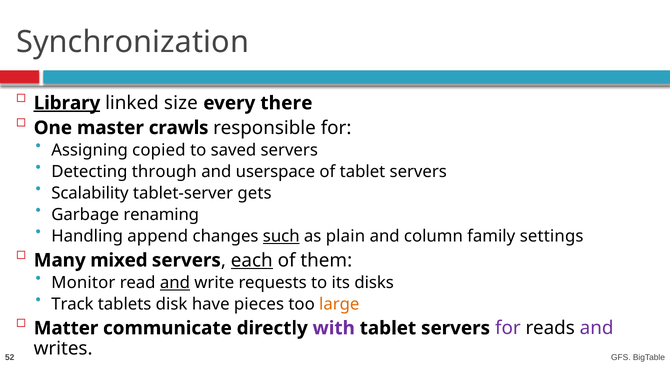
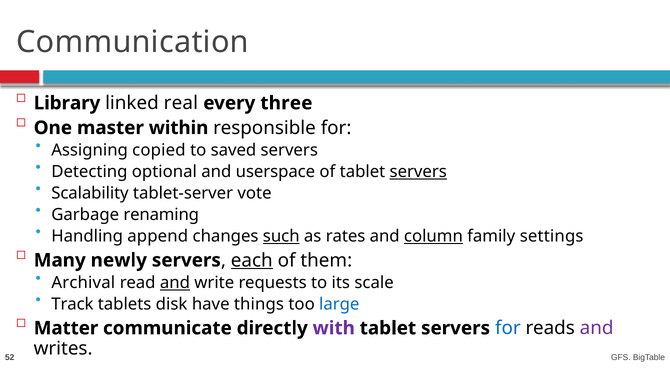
Synchronization: Synchronization -> Communication
Library underline: present -> none
size: size -> real
there: there -> three
crawls: crawls -> within
through: through -> optional
servers at (418, 172) underline: none -> present
gets: gets -> vote
plain: plain -> rates
column underline: none -> present
mixed: mixed -> newly
Monitor: Monitor -> Archival
disks: disks -> scale
pieces: pieces -> things
large colour: orange -> blue
for at (508, 328) colour: purple -> blue
